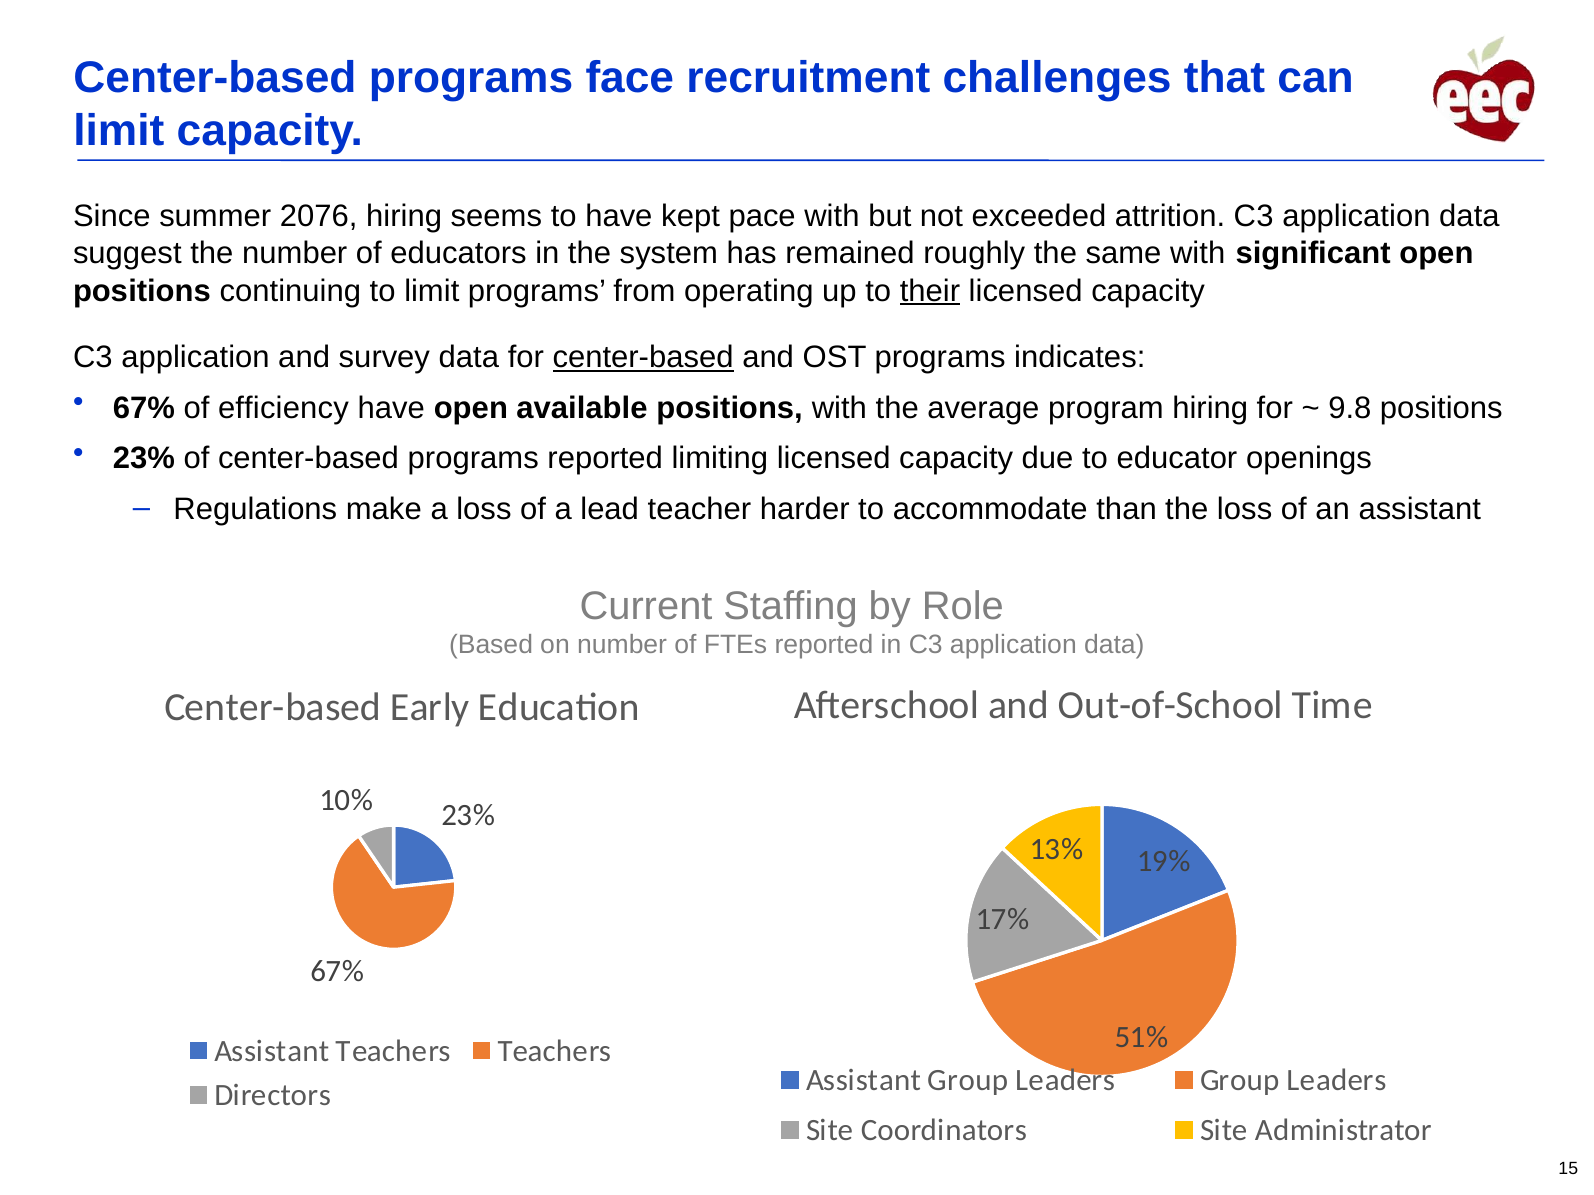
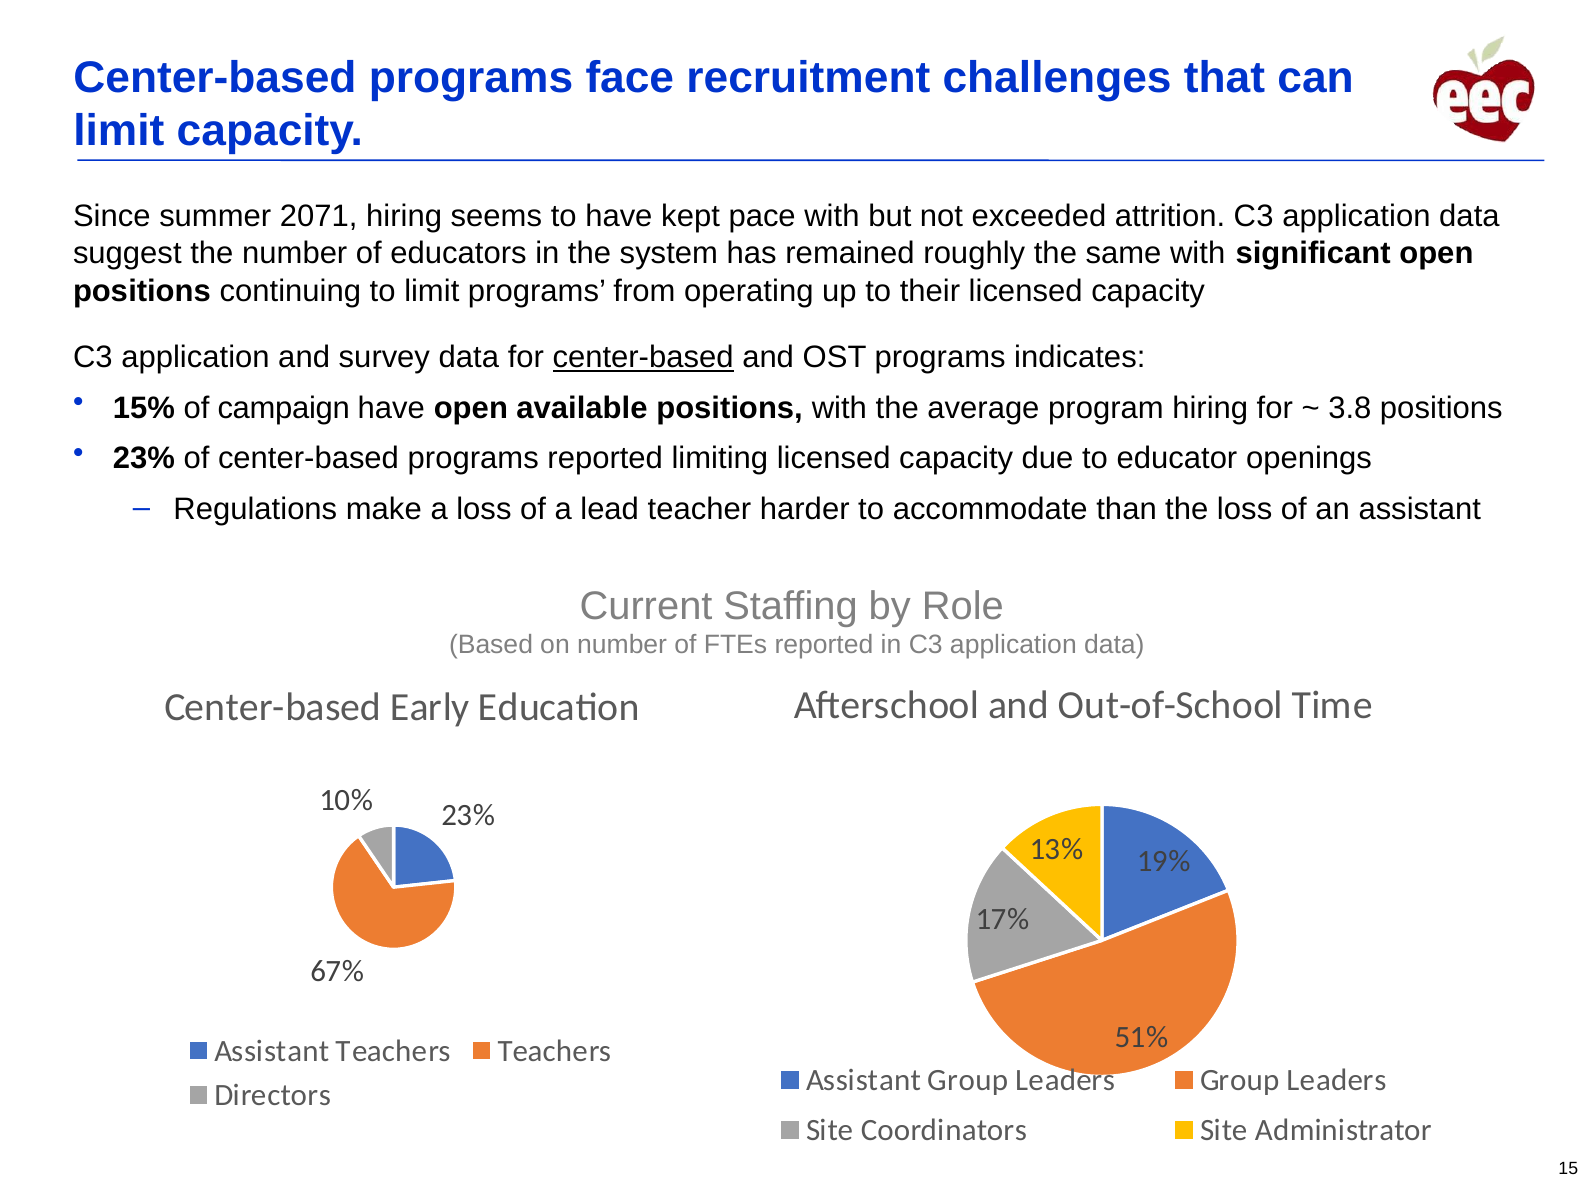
2076: 2076 -> 2071
their underline: present -> none
67% at (144, 408): 67% -> 15%
efficiency: efficiency -> campaign
9.8: 9.8 -> 3.8
